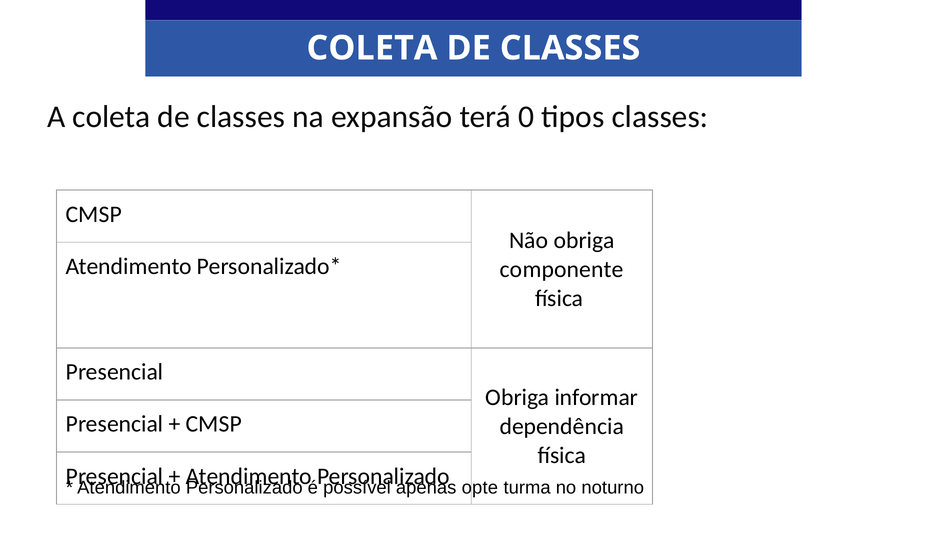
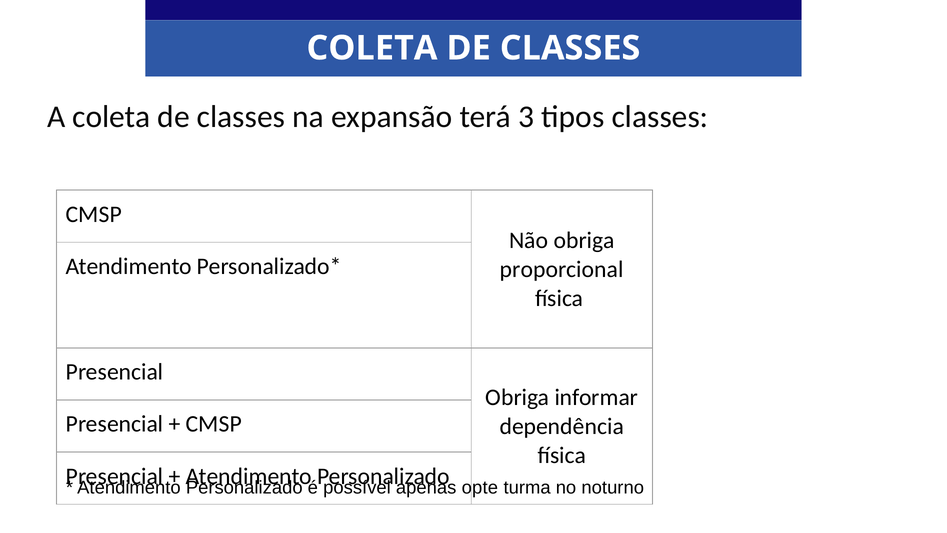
0: 0 -> 3
componente: componente -> proporcional
